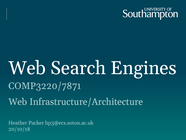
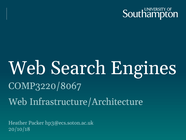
COMP3220/7871: COMP3220/7871 -> COMP3220/8067
